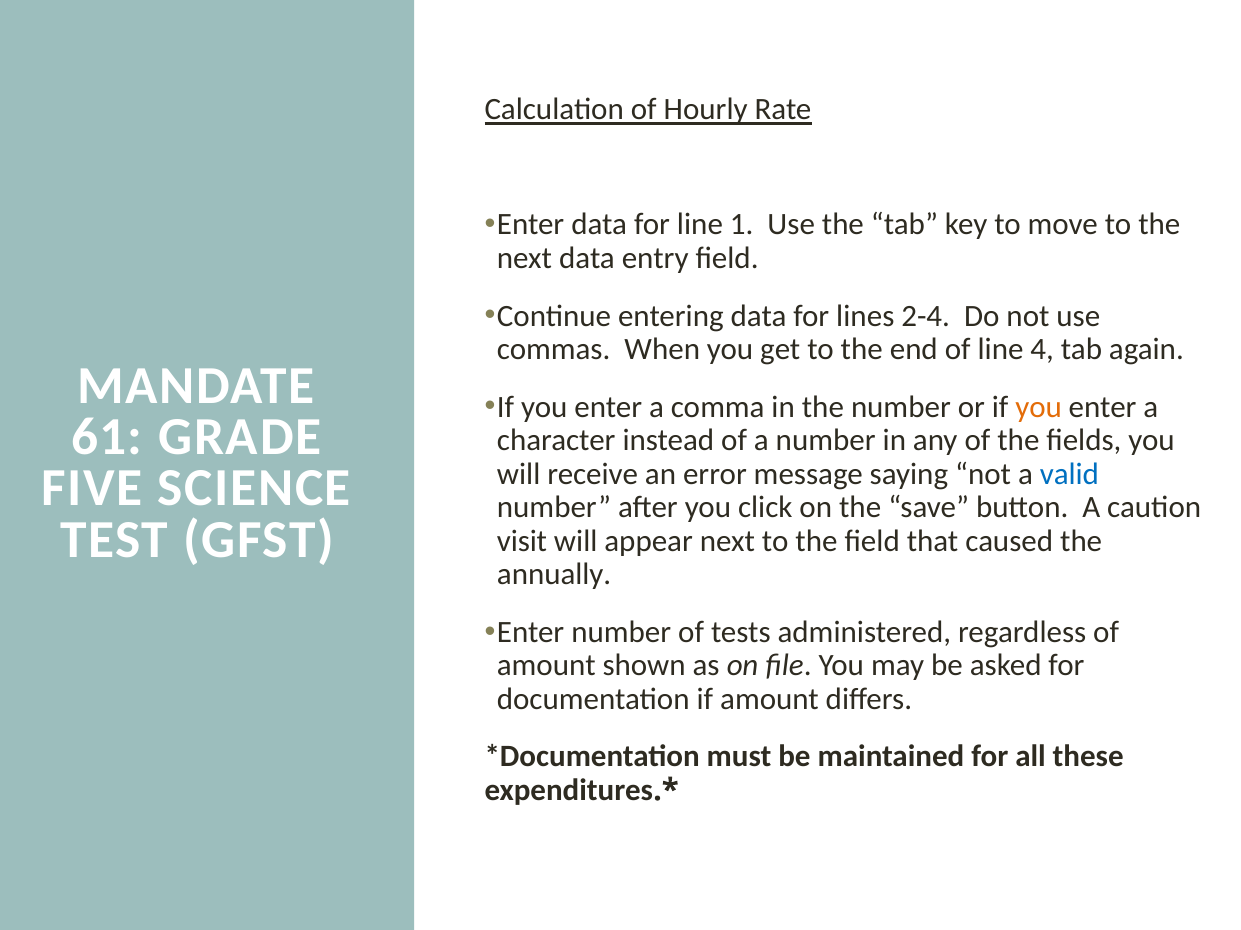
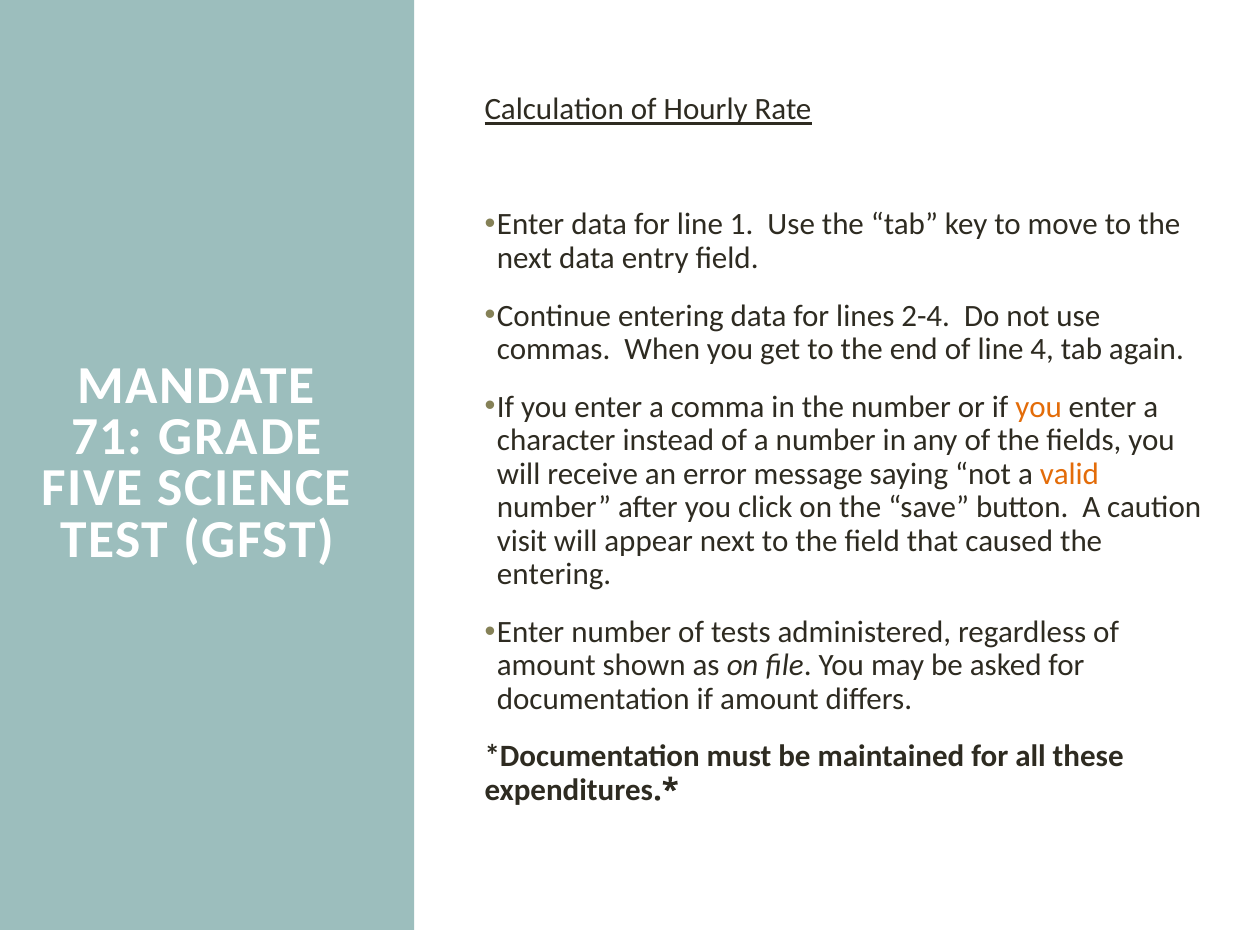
61: 61 -> 71
valid colour: blue -> orange
annually at (554, 575): annually -> entering
